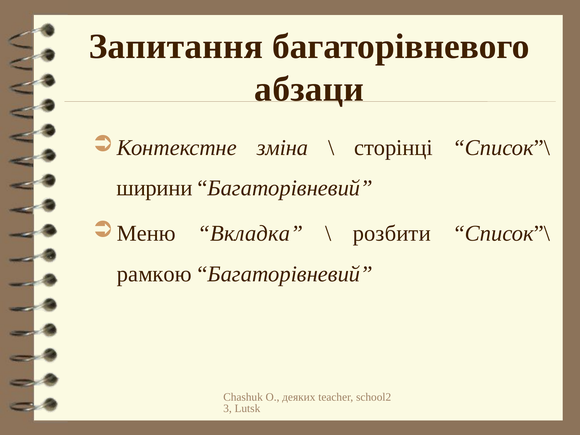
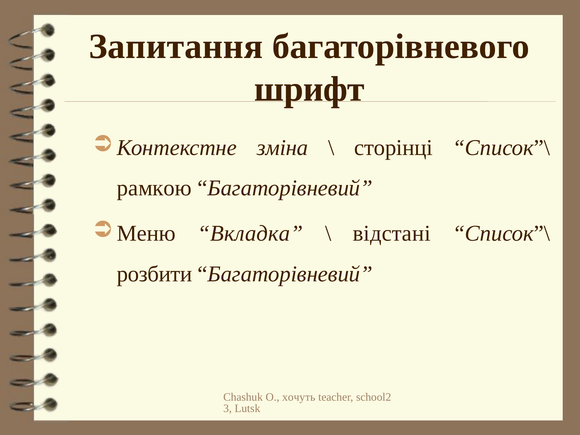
абзаци: абзаци -> шрифт
ширини: ширини -> рамкою
розбити: розбити -> відстані
рамкою: рамкою -> розбити
деяких: деяких -> хочуть
